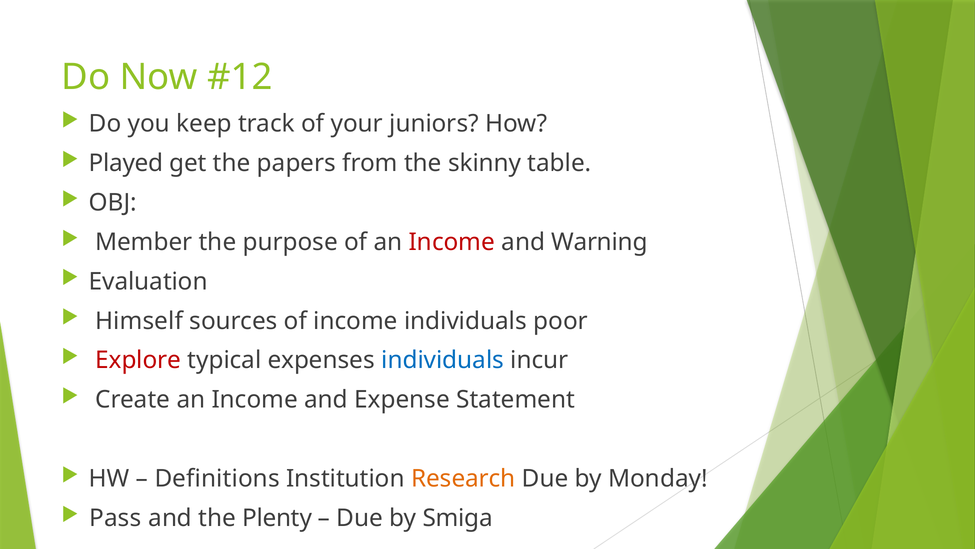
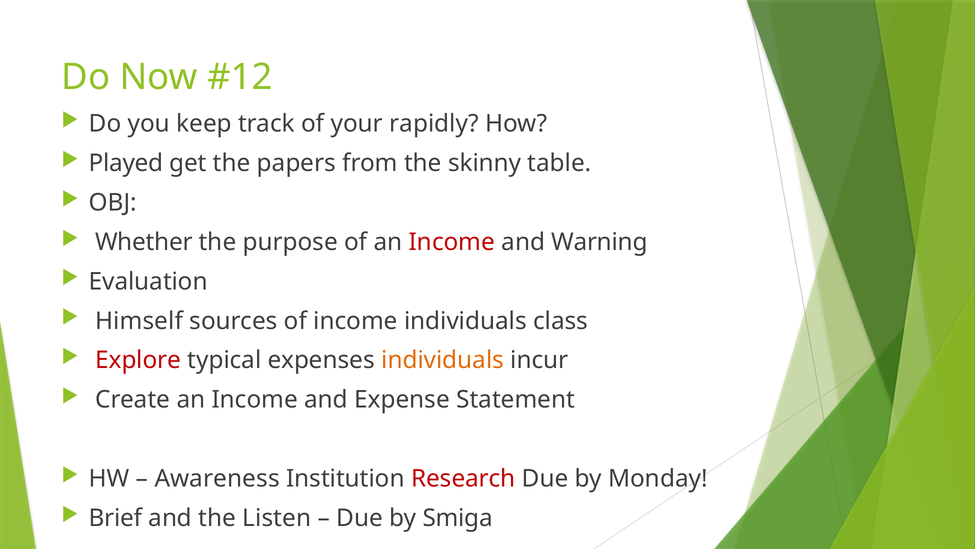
juniors: juniors -> rapidly
Member: Member -> Whether
poor: poor -> class
individuals at (443, 360) colour: blue -> orange
Definitions: Definitions -> Awareness
Research colour: orange -> red
Pass: Pass -> Brief
Plenty: Plenty -> Listen
